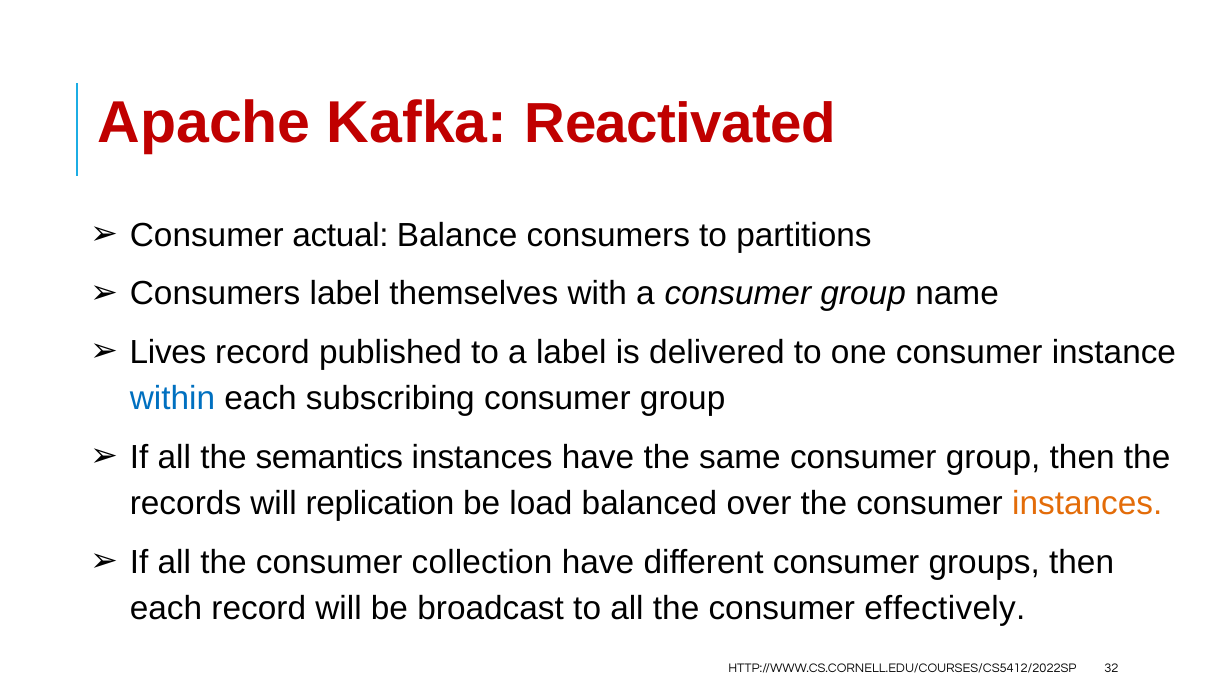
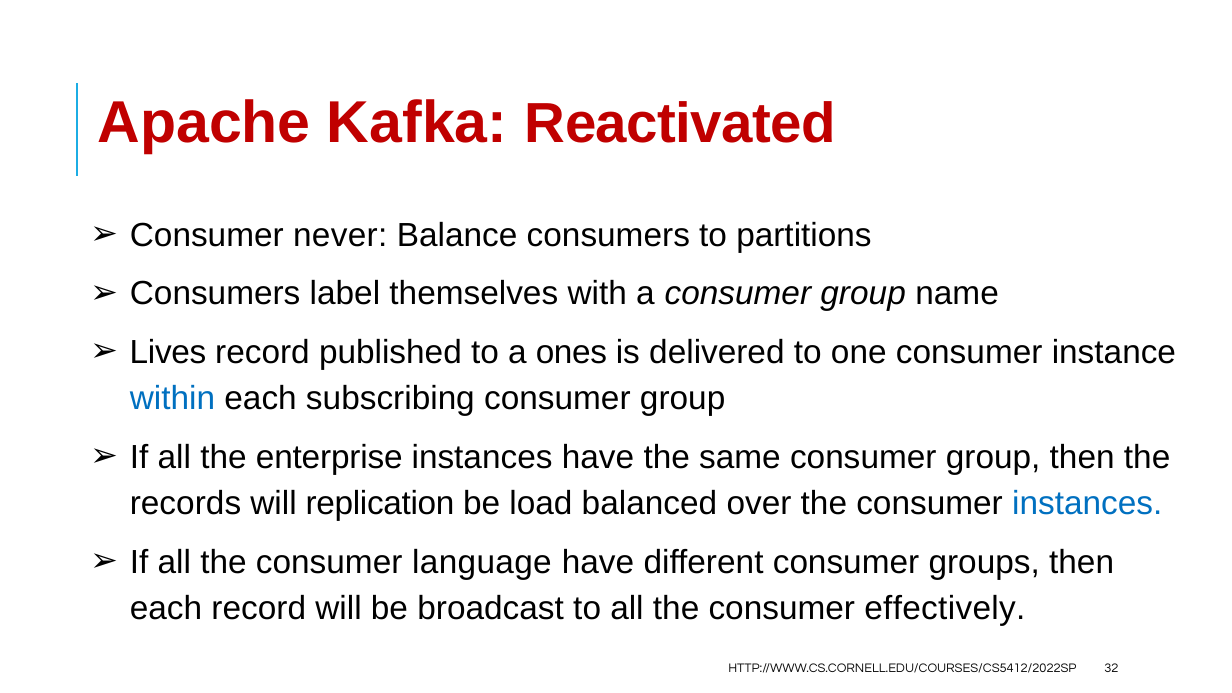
actual: actual -> never
a label: label -> ones
semantics: semantics -> enterprise
instances at (1087, 504) colour: orange -> blue
collection: collection -> language
